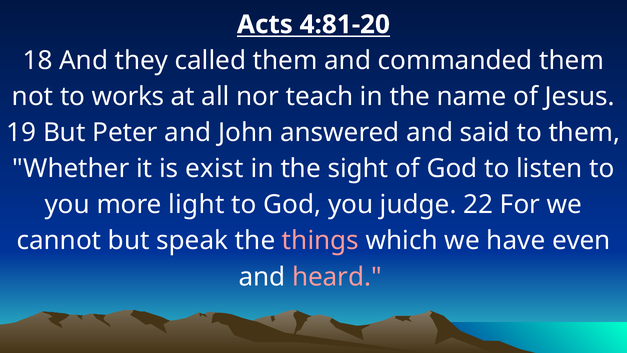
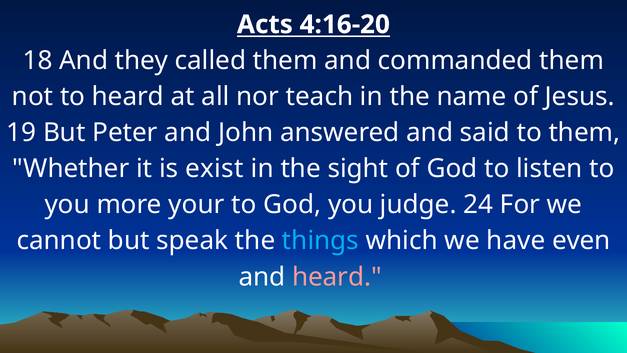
4:81-20: 4:81-20 -> 4:16-20
to works: works -> heard
light: light -> your
22: 22 -> 24
things colour: pink -> light blue
